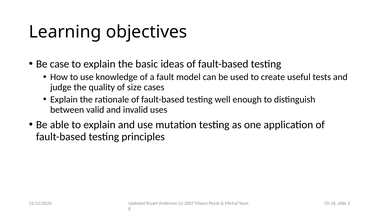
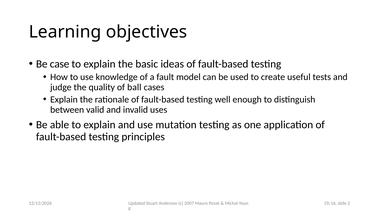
size: size -> ball
